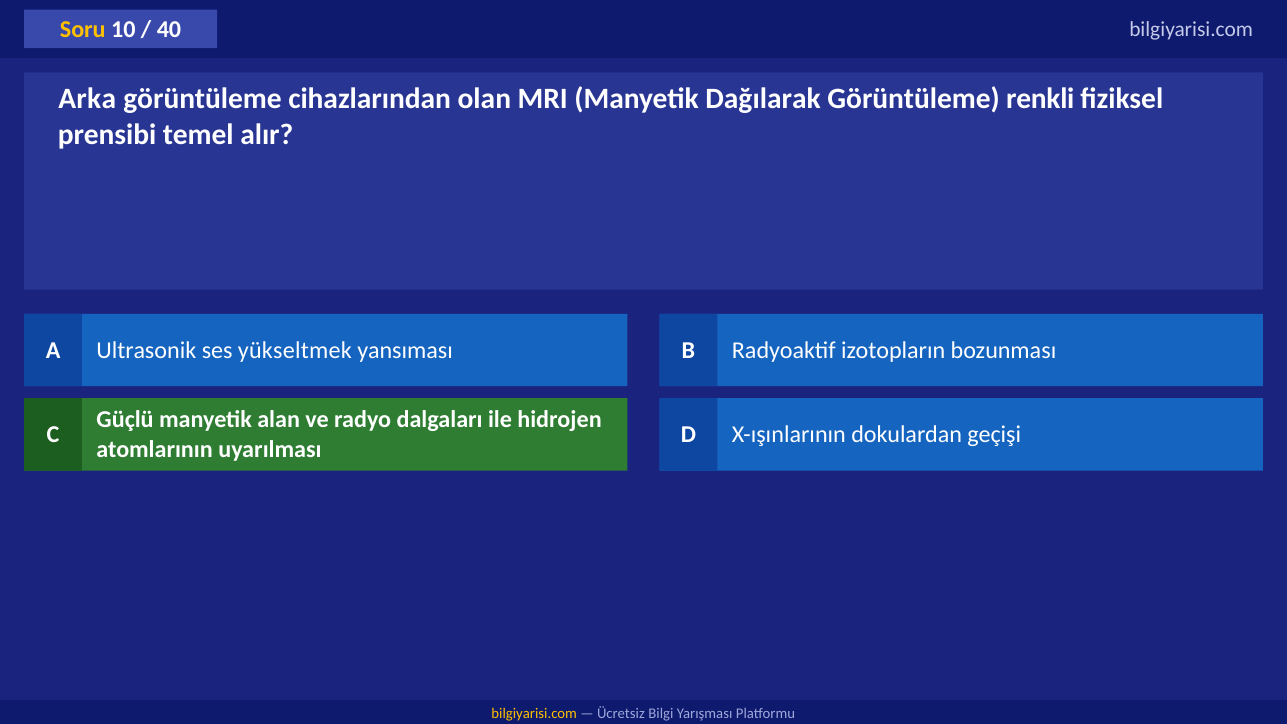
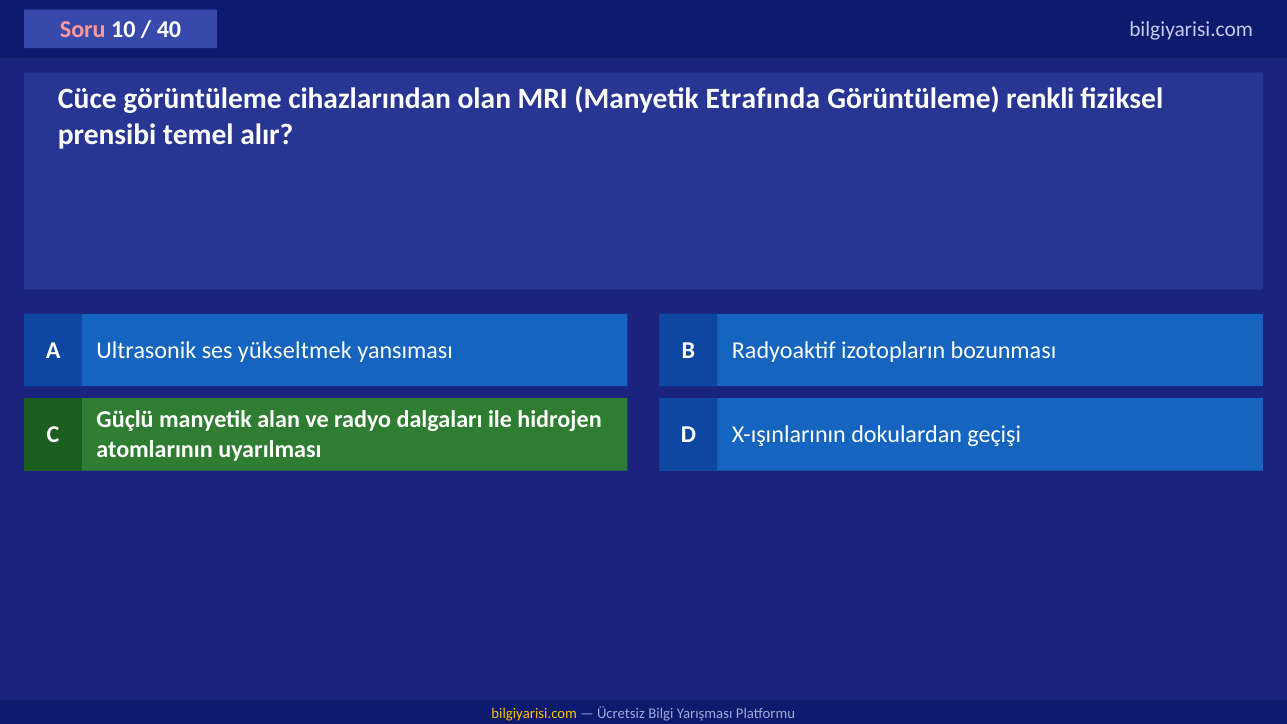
Soru colour: yellow -> pink
Arka: Arka -> Cüce
Dağılarak: Dağılarak -> Etrafında
